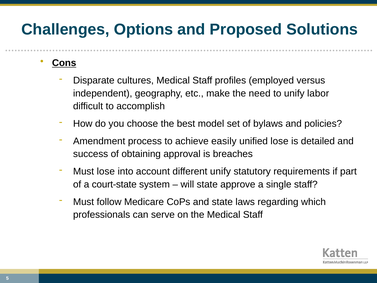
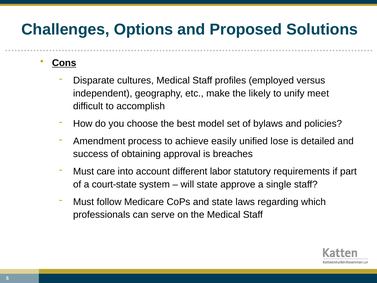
need: need -> likely
labor: labor -> meet
Must lose: lose -> care
different unify: unify -> labor
